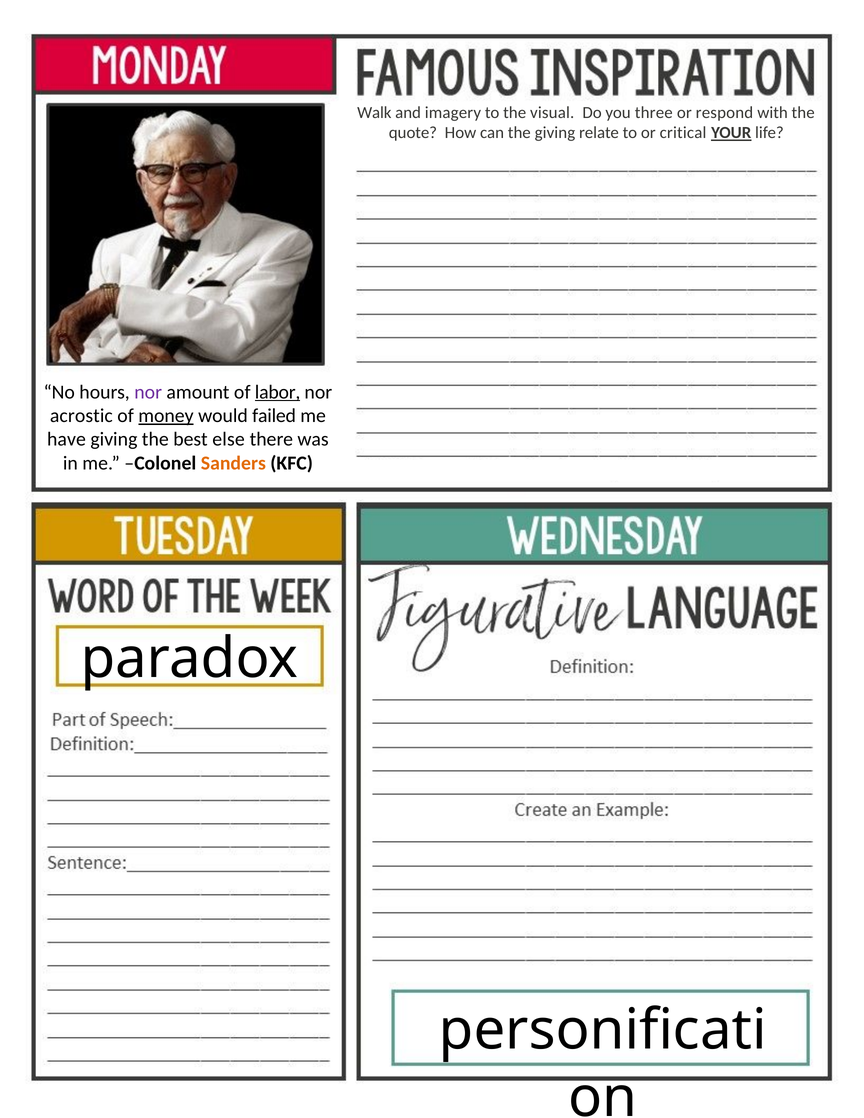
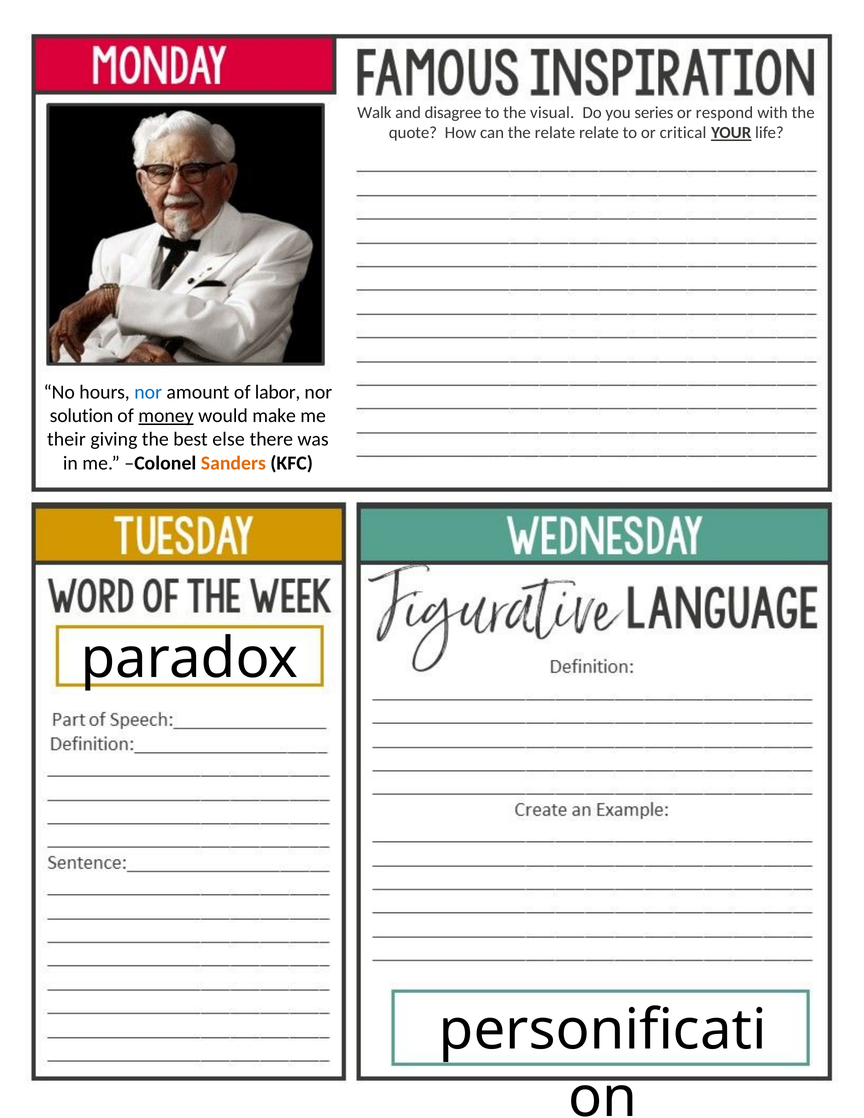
imagery: imagery -> disagree
three: three -> series
the giving: giving -> relate
nor at (148, 392) colour: purple -> blue
labor underline: present -> none
acrostic: acrostic -> solution
failed: failed -> make
have: have -> their
